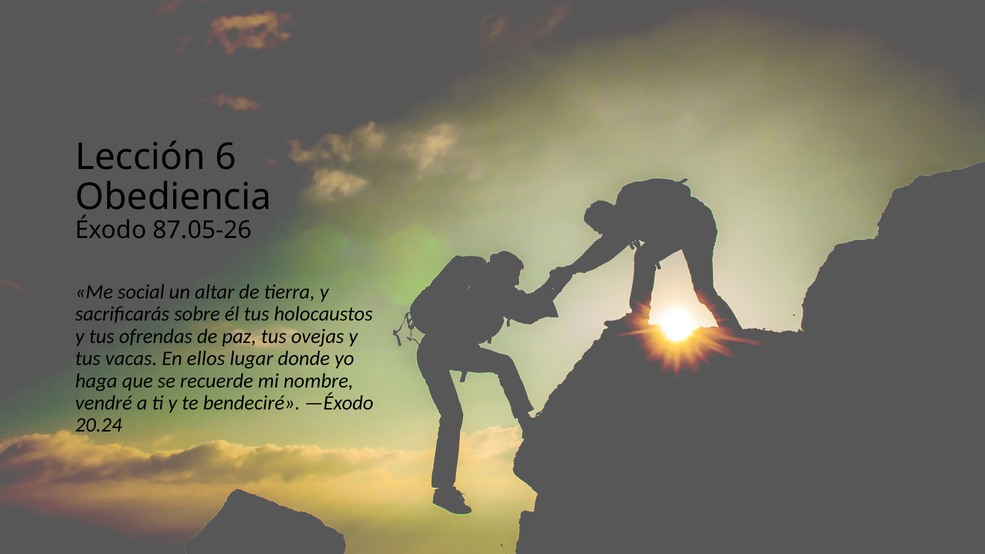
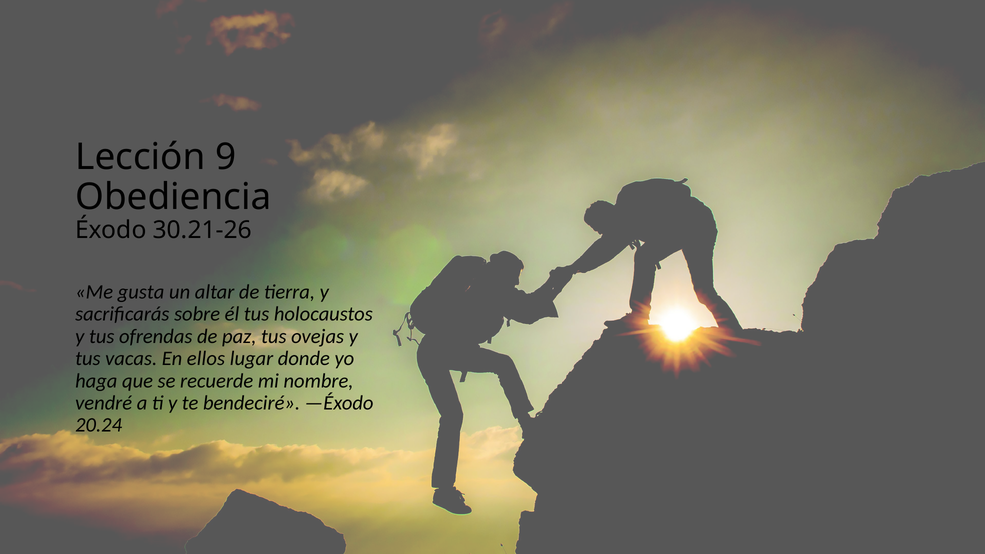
6: 6 -> 9
87.05-26: 87.05-26 -> 30.21-26
social: social -> gusta
